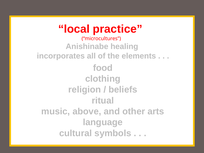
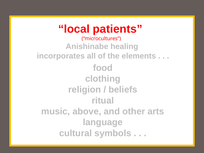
practice: practice -> patients
